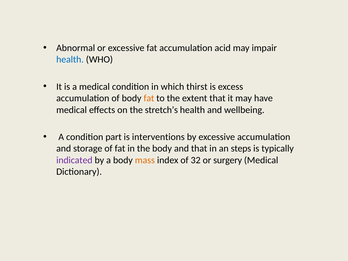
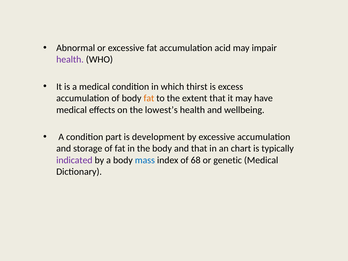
health at (70, 60) colour: blue -> purple
stretch’s: stretch’s -> lowest’s
interventions: interventions -> development
steps: steps -> chart
mass colour: orange -> blue
32: 32 -> 68
surgery: surgery -> genetic
